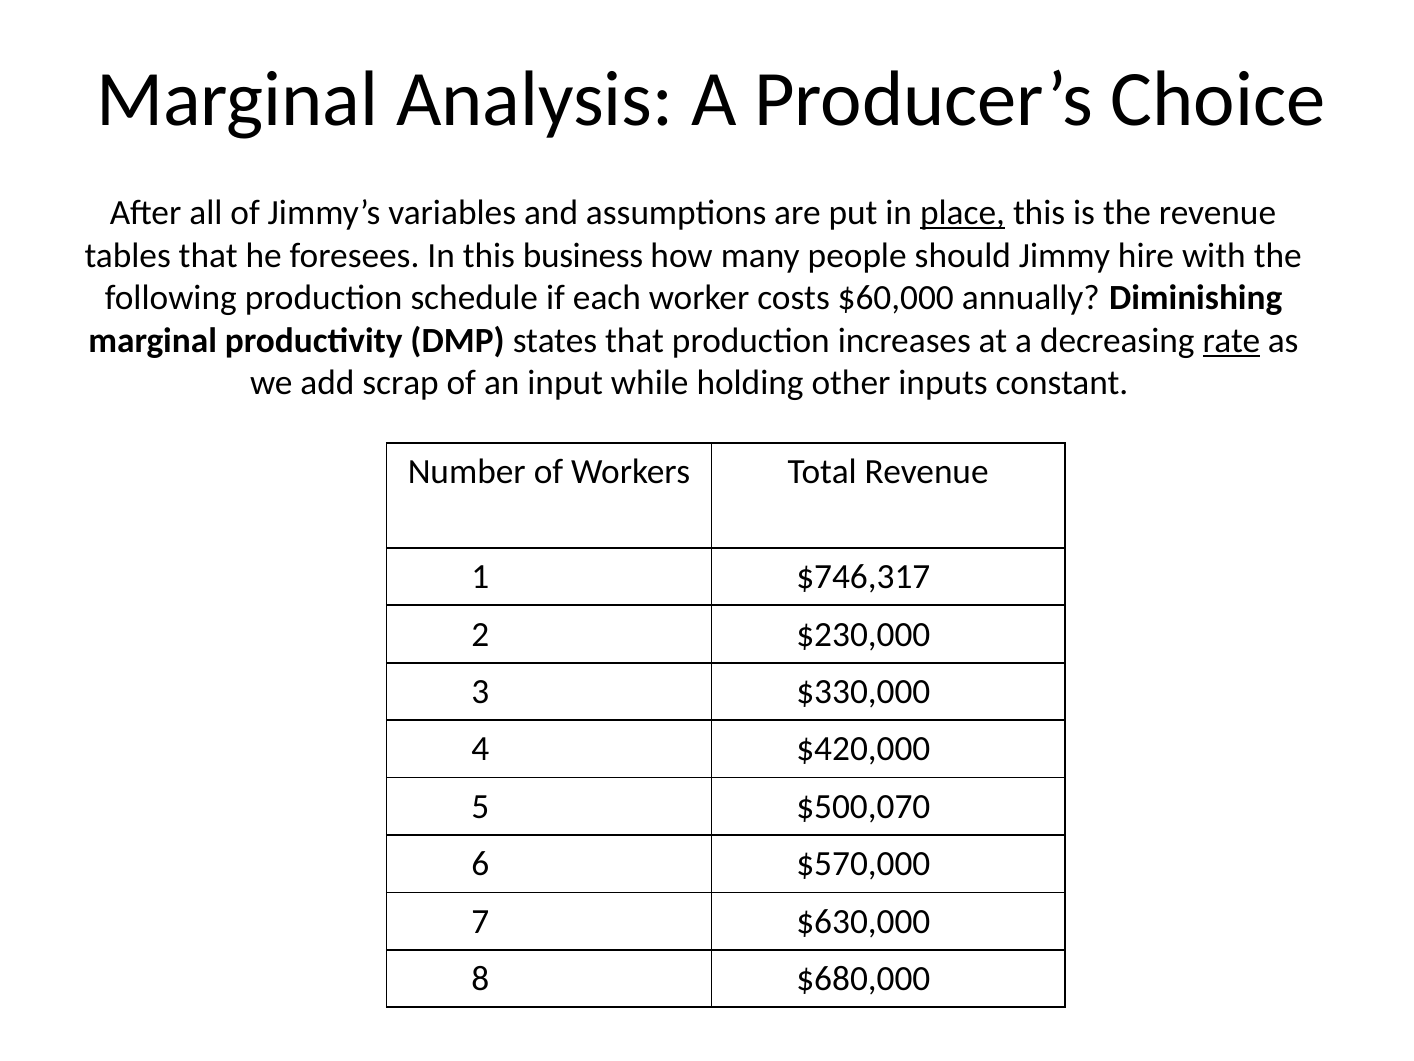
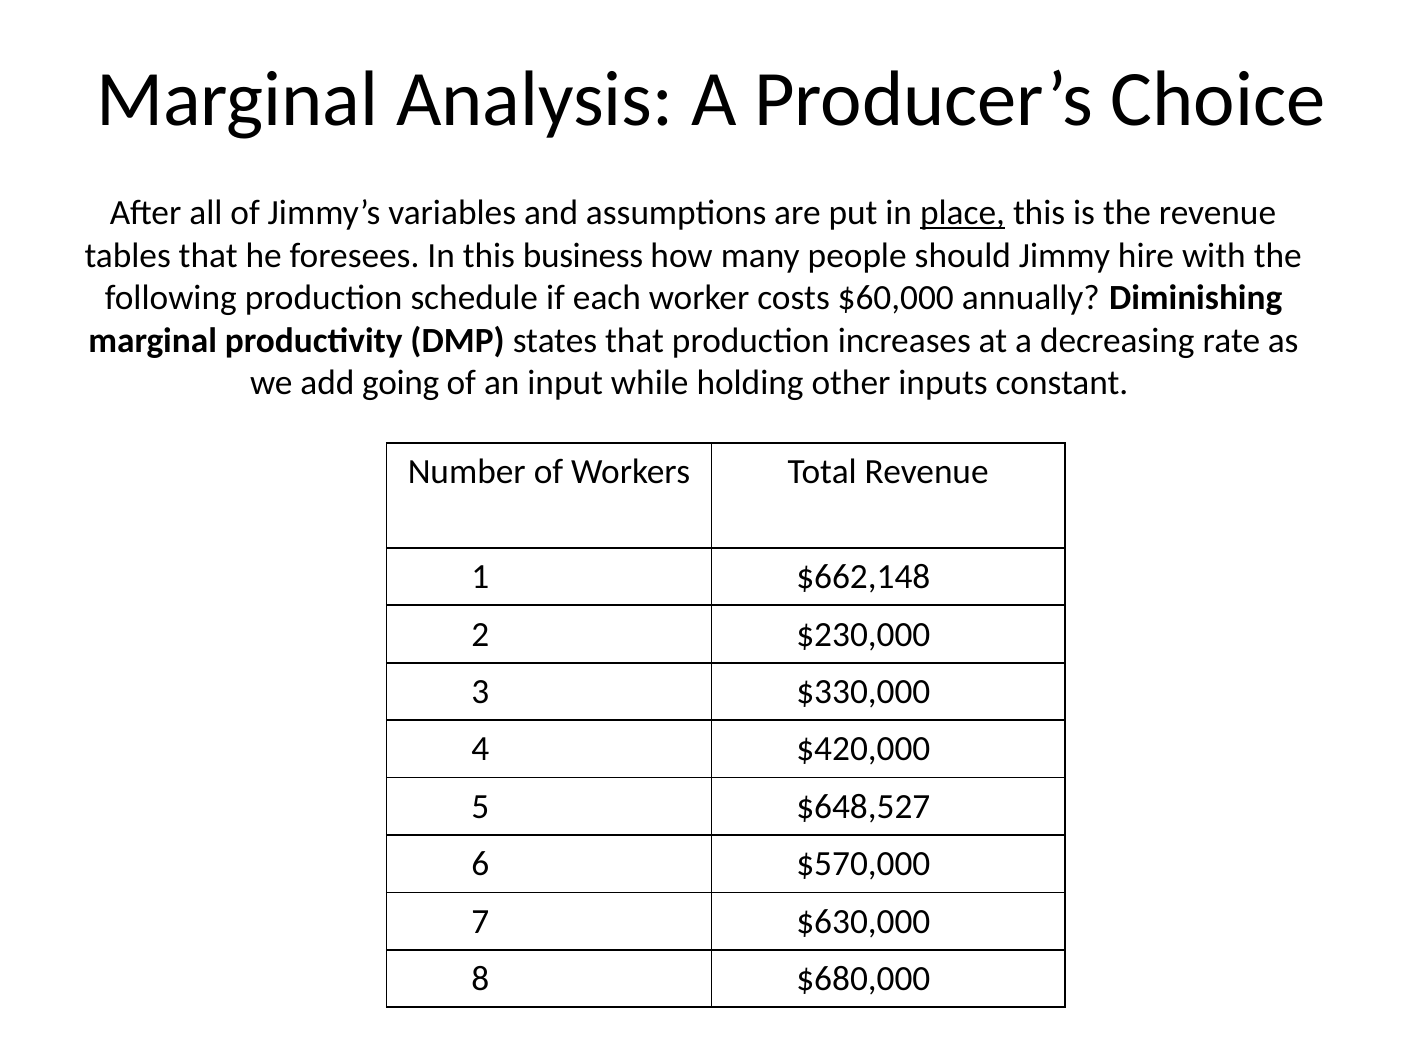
rate underline: present -> none
scrap: scrap -> going
$746,317: $746,317 -> $662,148
$500,070: $500,070 -> $648,527
